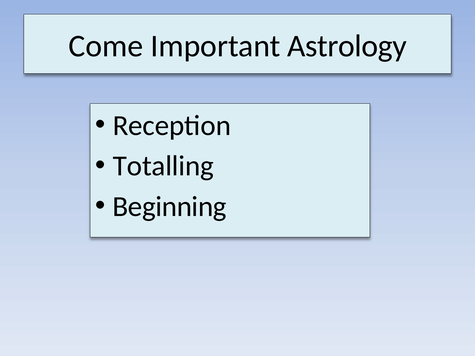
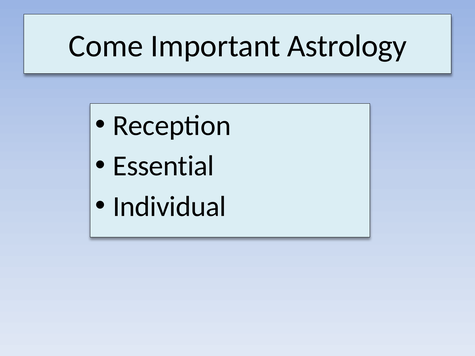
Totalling: Totalling -> Essential
Beginning: Beginning -> Individual
